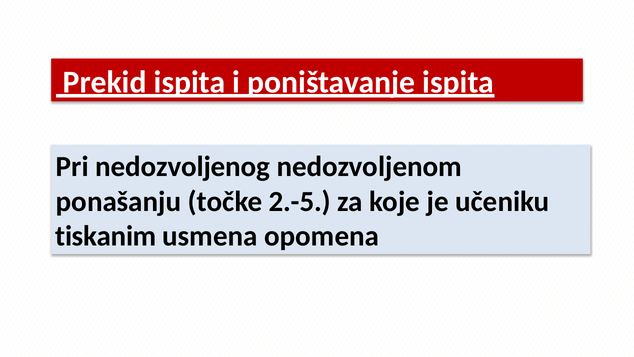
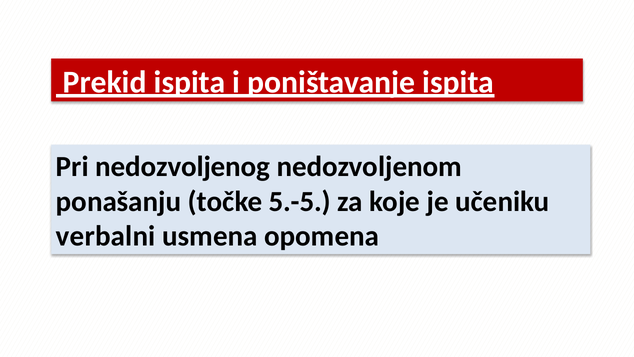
2.-5: 2.-5 -> 5.-5
tiskanim: tiskanim -> verbalni
